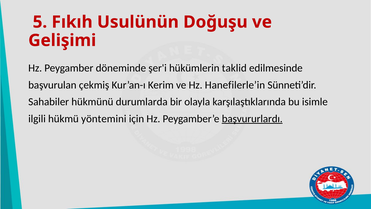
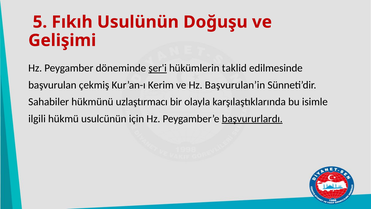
şer'i underline: none -> present
Hanefilerle’in: Hanefilerle’in -> Başvurulan’in
durumlarda: durumlarda -> uzlaştırmacı
yöntemini: yöntemini -> usulcünün
